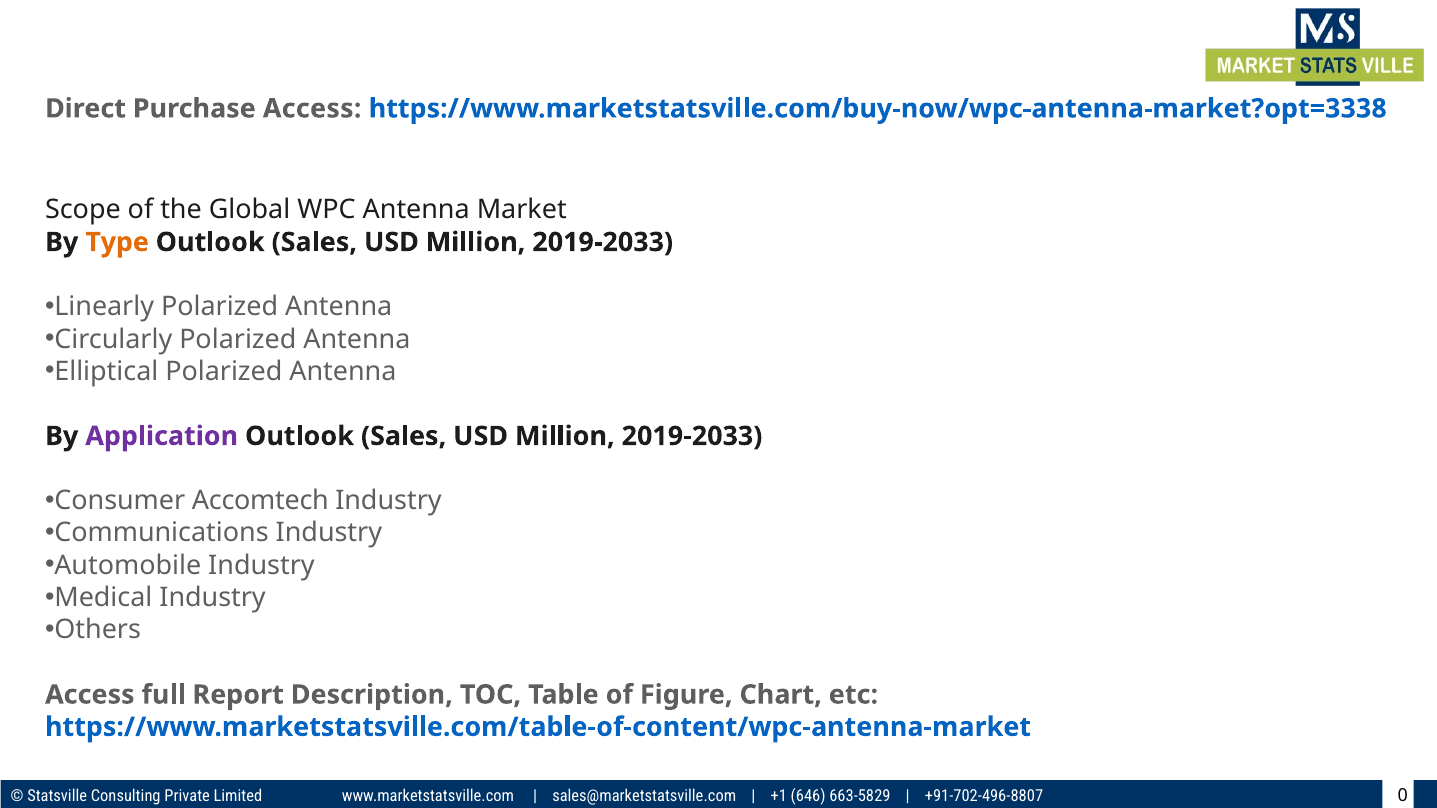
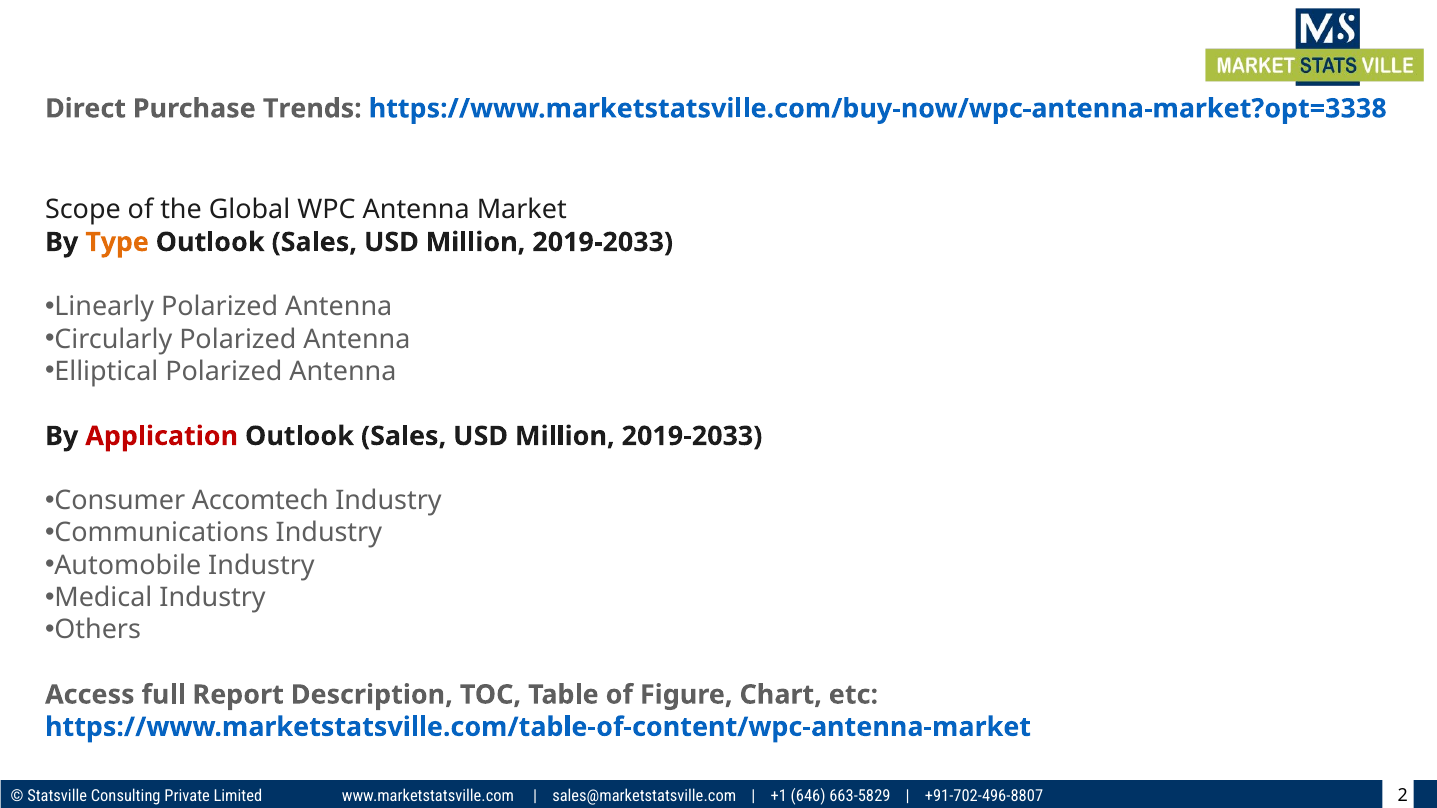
Purchase Access: Access -> Trends
Application colour: purple -> red
0: 0 -> 2
